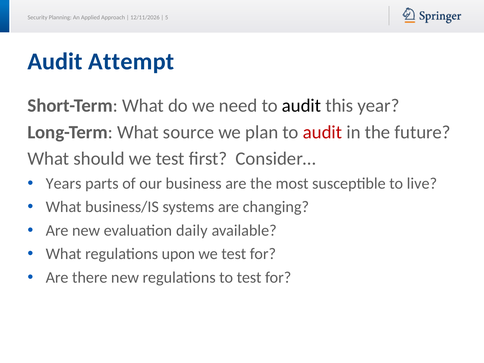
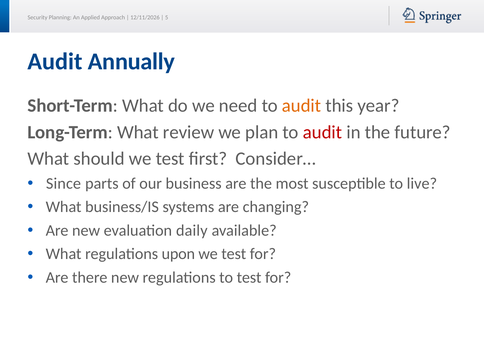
Attempt: Attempt -> Annually
audit at (302, 106) colour: black -> orange
source: source -> review
Years: Years -> Since
